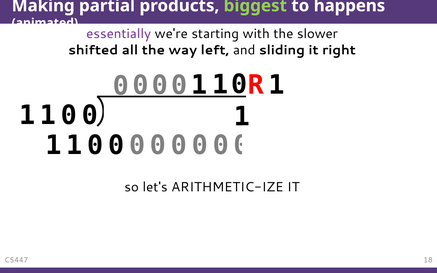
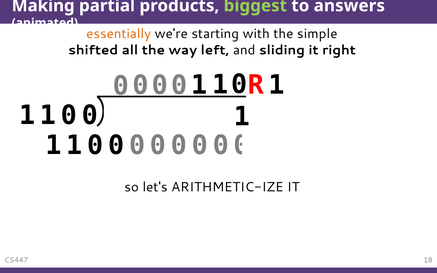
happens: happens -> answers
essentially colour: purple -> orange
slower: slower -> simple
